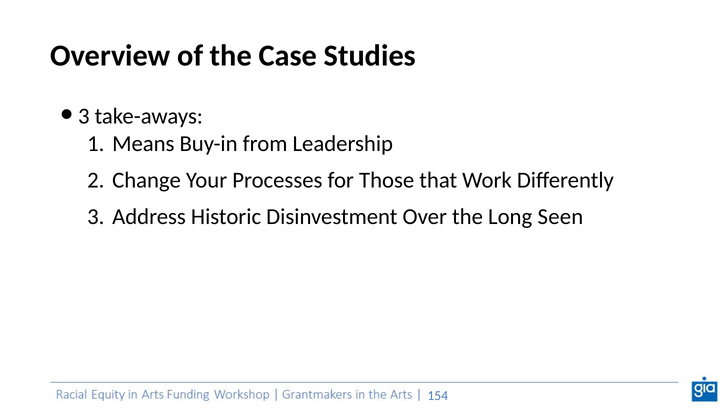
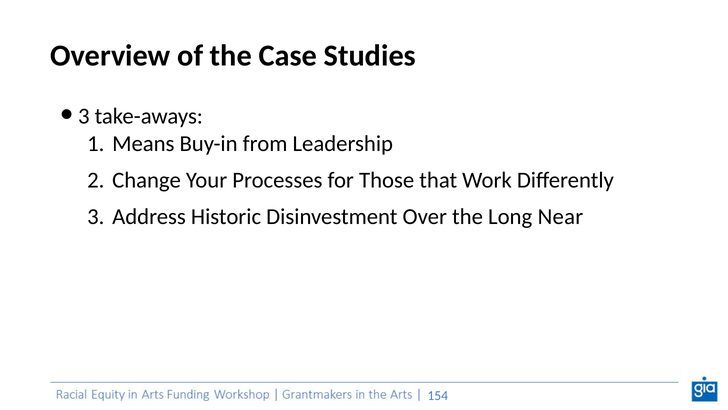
Seen: Seen -> Near
